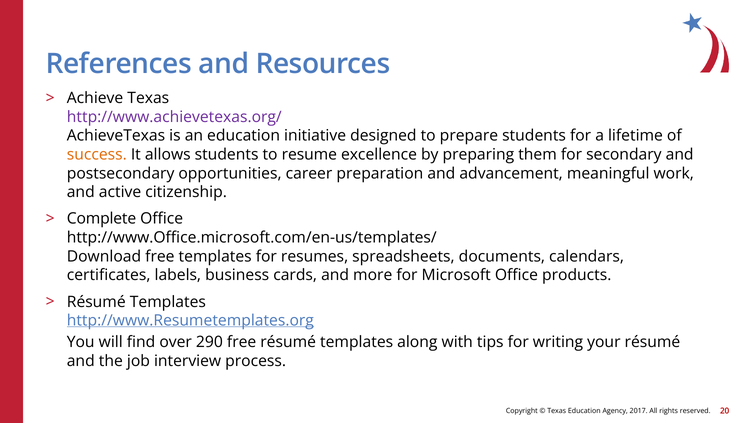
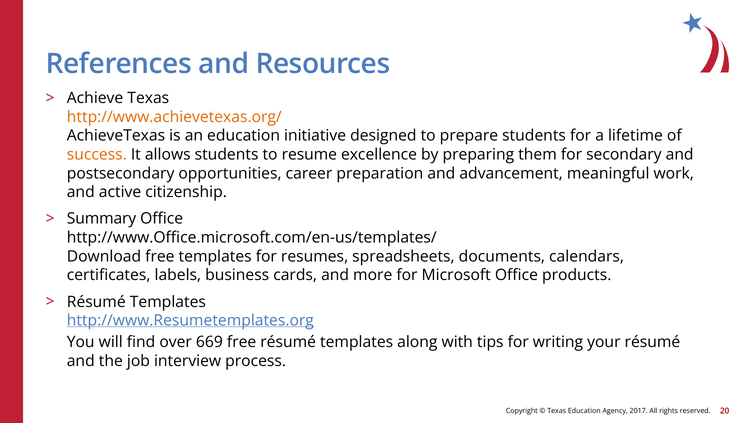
http://www.achievetexas.org/ colour: purple -> orange
Complete: Complete -> Summary
290: 290 -> 669
